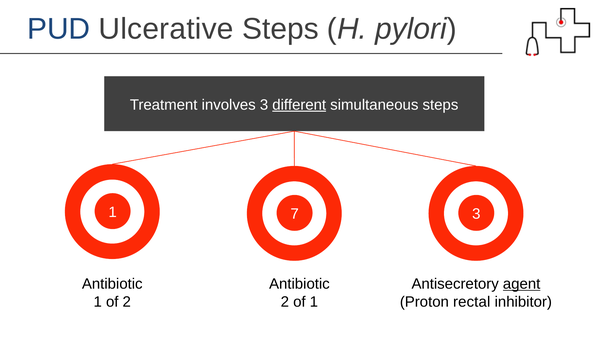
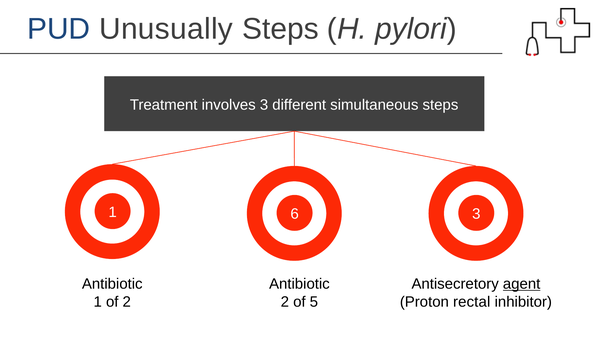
Ulcerative: Ulcerative -> Unusually
different underline: present -> none
7: 7 -> 6
of 1: 1 -> 5
